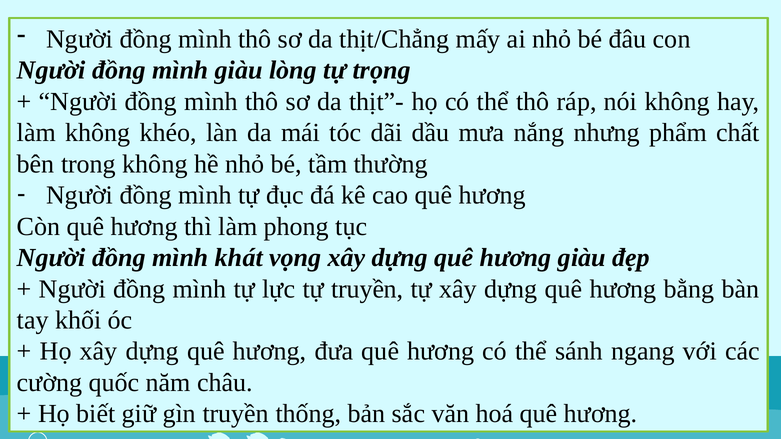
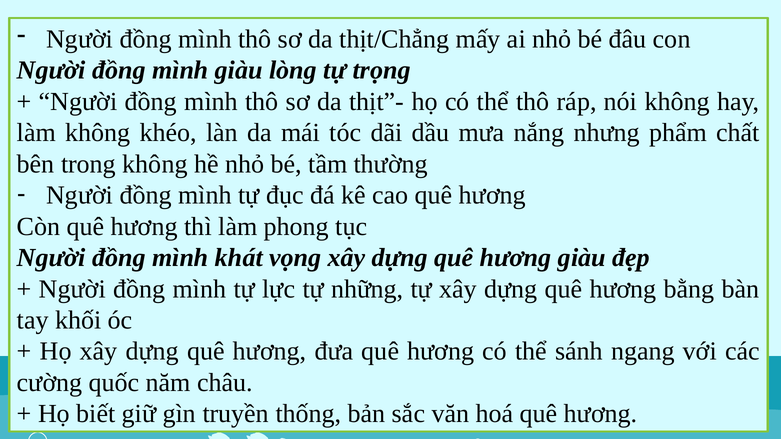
tự truyền: truyền -> những
